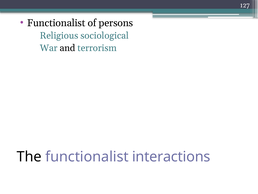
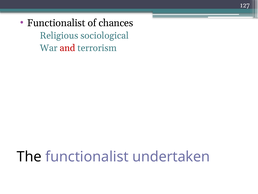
persons: persons -> chances
and colour: black -> red
interactions: interactions -> undertaken
